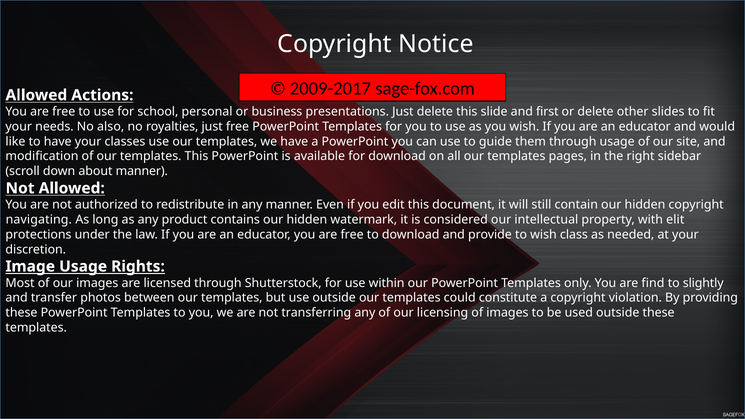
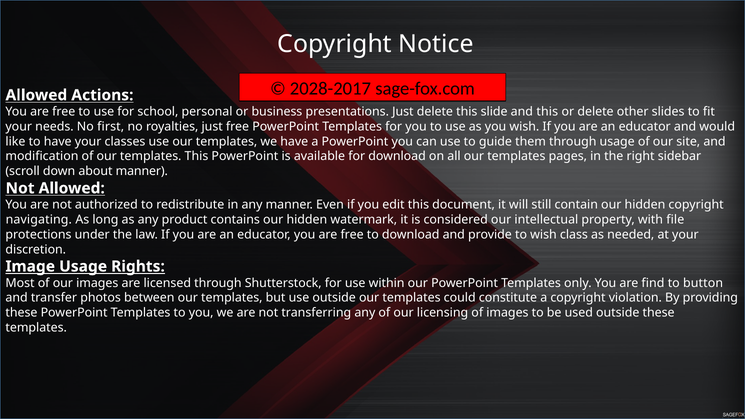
2009-2017: 2009-2017 -> 2028-2017
and first: first -> this
also: also -> first
elit: elit -> file
slightly: slightly -> button
